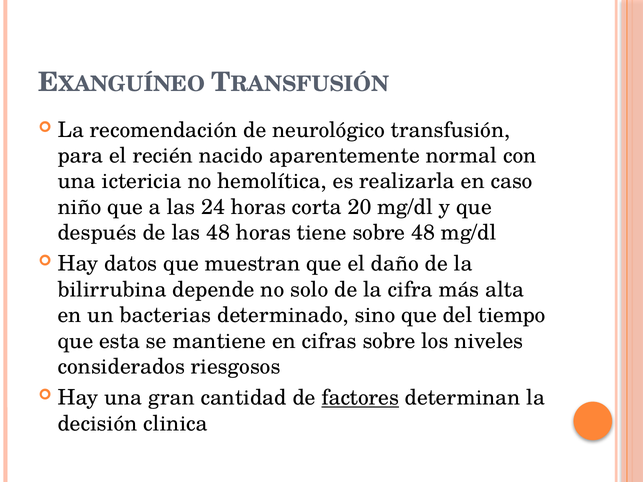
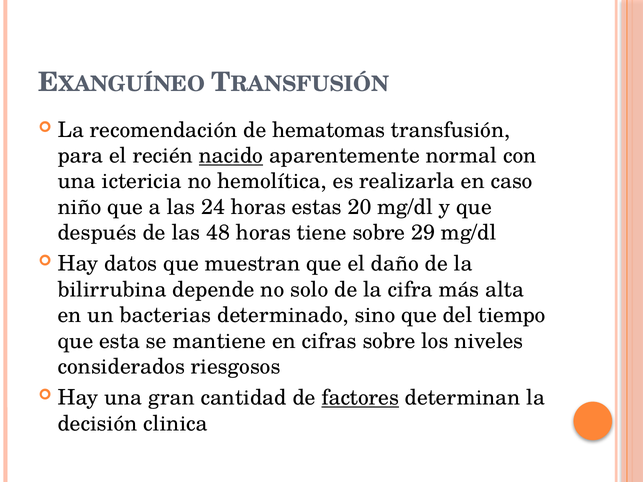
neurológico: neurológico -> hematomas
nacido underline: none -> present
corta: corta -> estas
sobre 48: 48 -> 29
